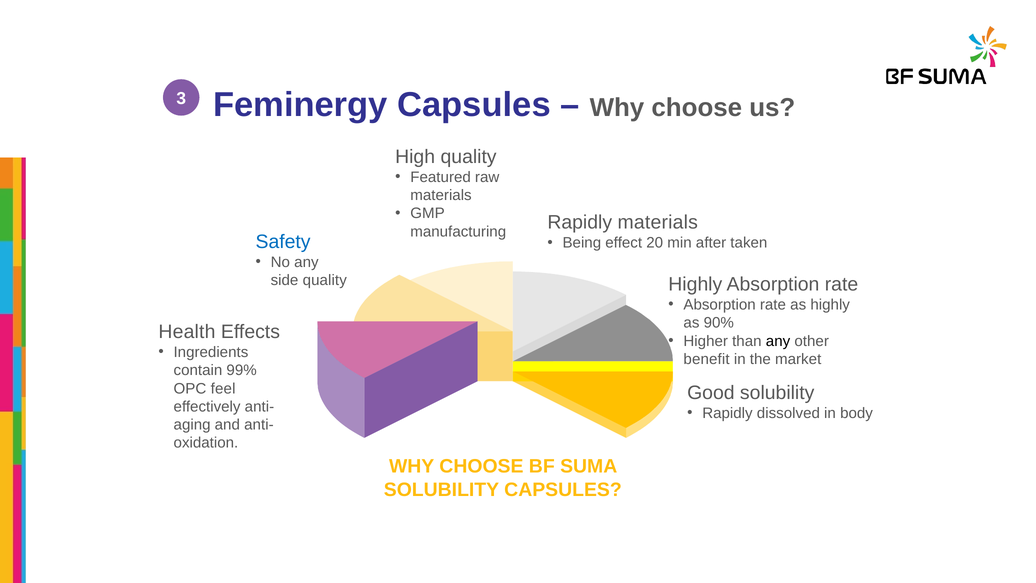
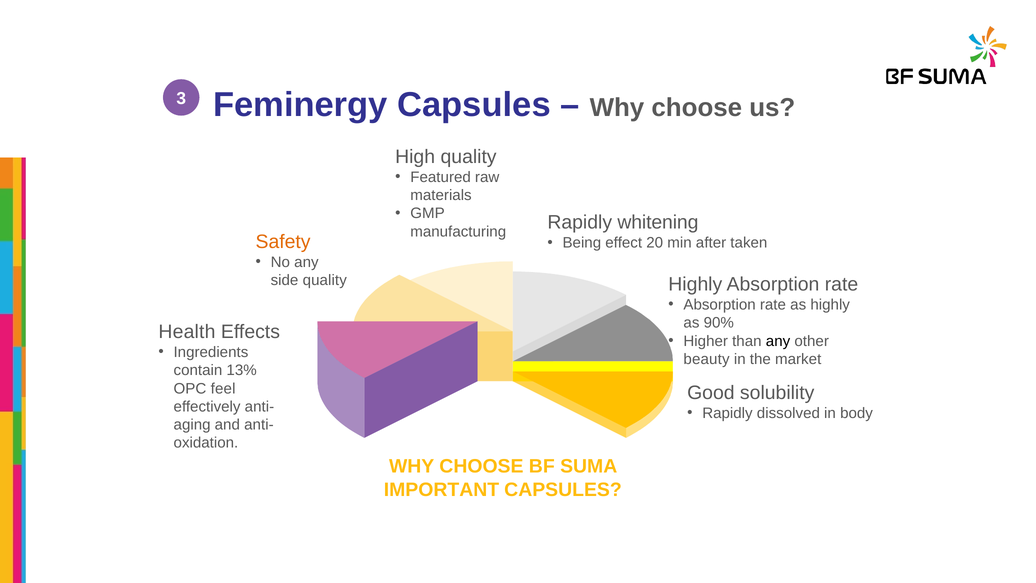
Rapidly materials: materials -> whitening
Safety colour: blue -> orange
benefit: benefit -> beauty
99%: 99% -> 13%
SOLUBILITY at (441, 490): SOLUBILITY -> IMPORTANT
